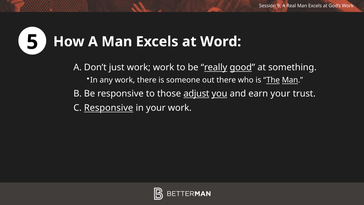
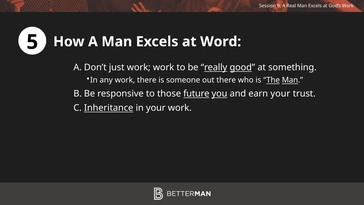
adjust: adjust -> future
Responsive at (109, 108): Responsive -> Inheritance
